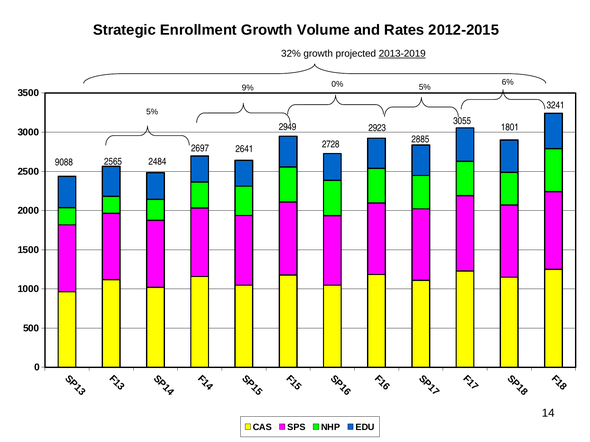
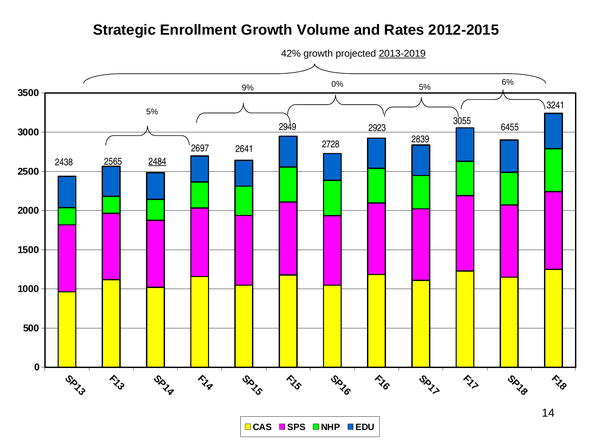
32%: 32% -> 42%
1801: 1801 -> 6455
2885: 2885 -> 2839
9088: 9088 -> 2438
2484 underline: none -> present
